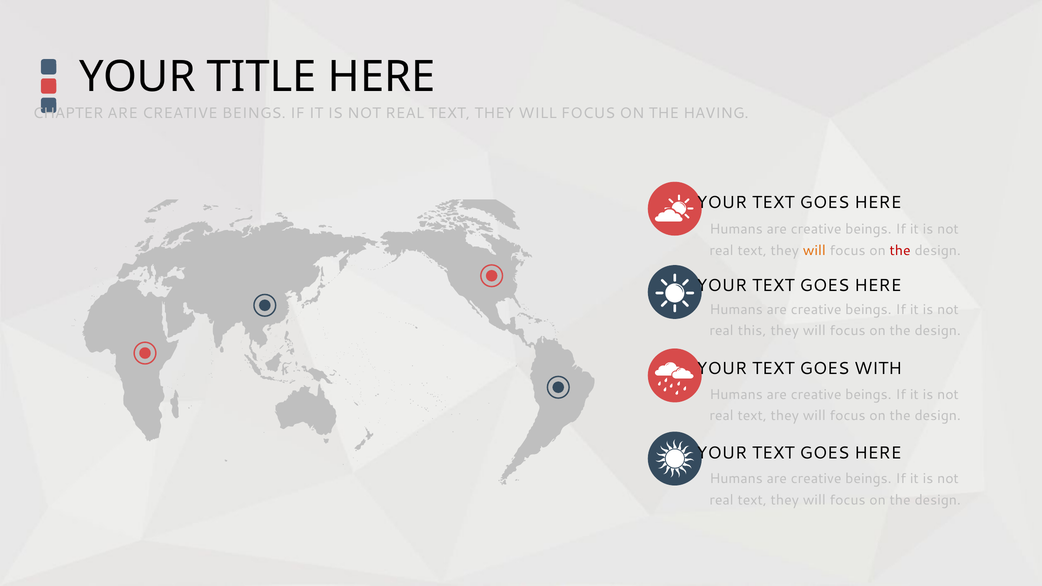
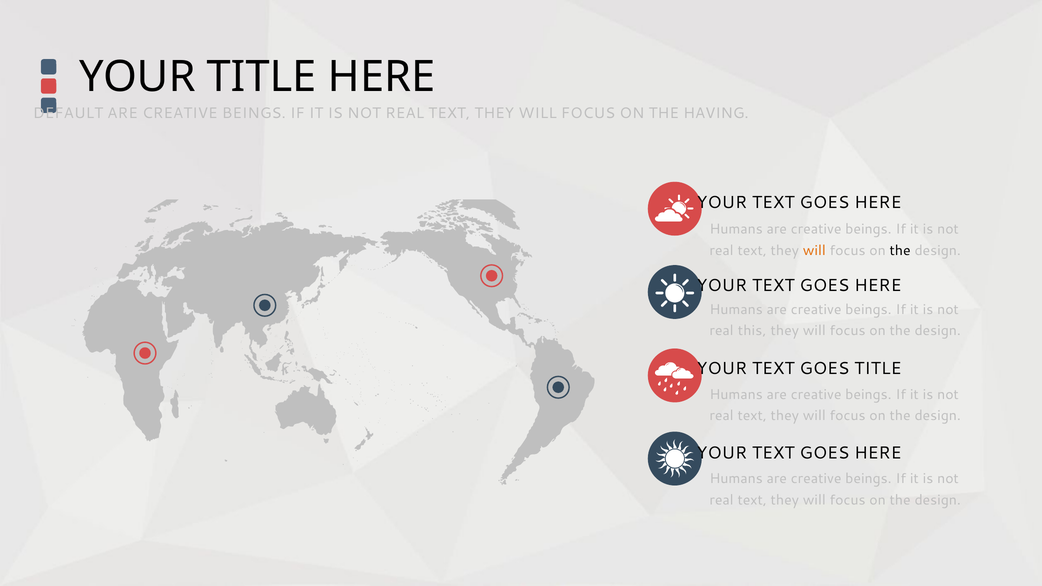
CHAPTER: CHAPTER -> DEFAULT
the at (900, 250) colour: red -> black
GOES WITH: WITH -> TITLE
